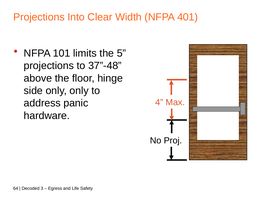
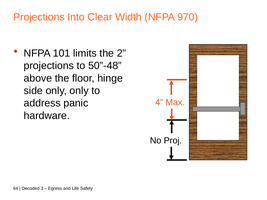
401: 401 -> 970
5: 5 -> 2
37”-48: 37”-48 -> 50”-48
